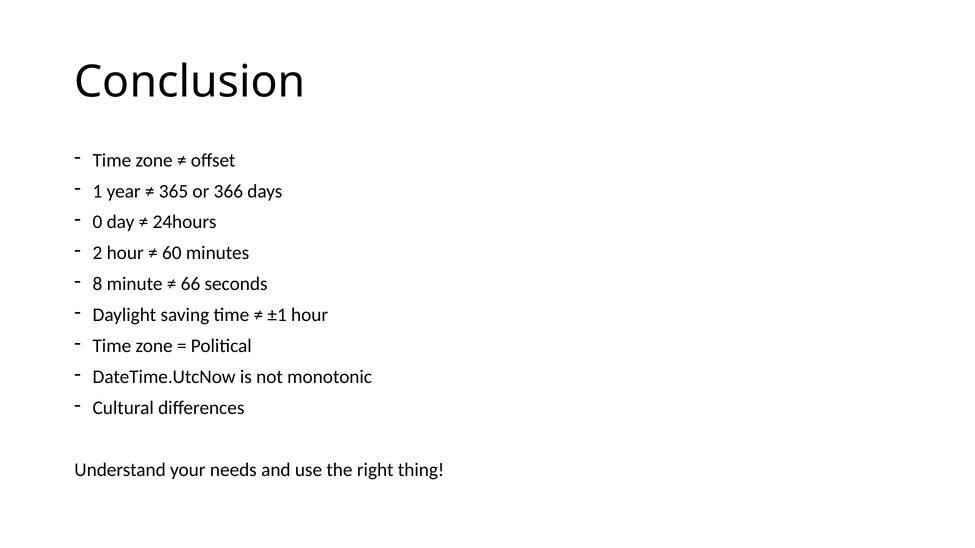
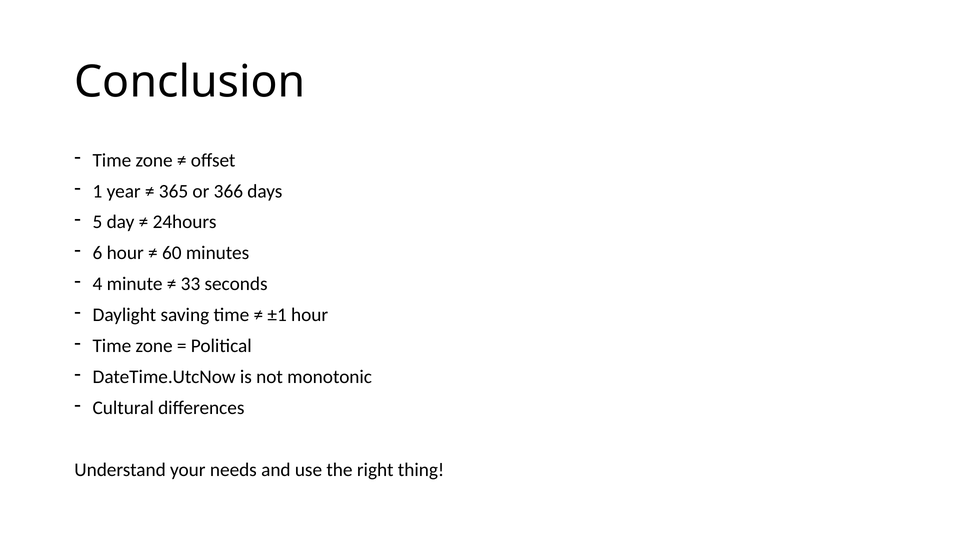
0: 0 -> 5
2: 2 -> 6
8: 8 -> 4
66: 66 -> 33
